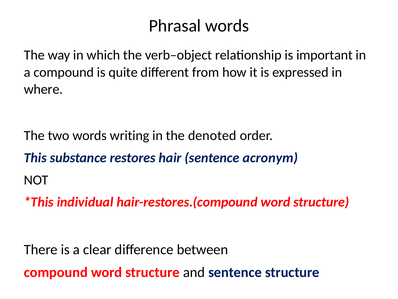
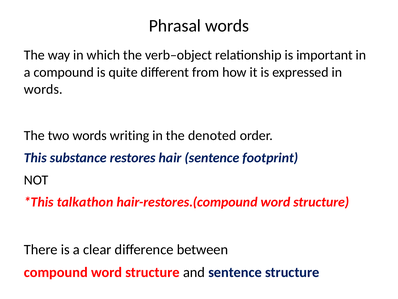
where at (43, 89): where -> words
acronym: acronym -> footprint
individual: individual -> talkathon
